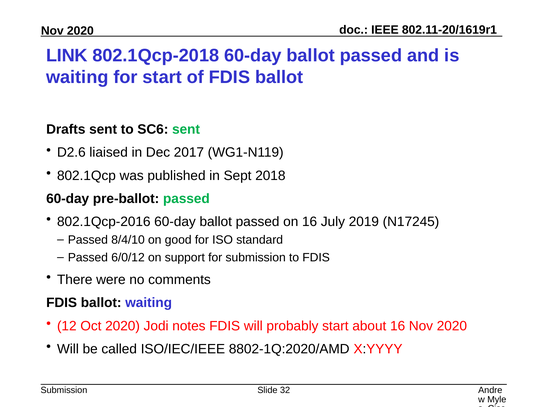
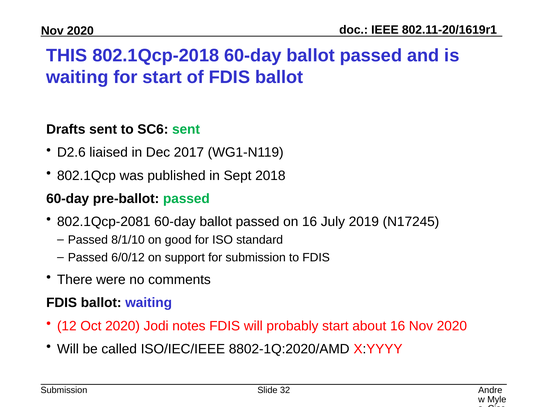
LINK: LINK -> THIS
802.1Qcp-2016: 802.1Qcp-2016 -> 802.1Qcp-2081
8/4/10: 8/4/10 -> 8/1/10
